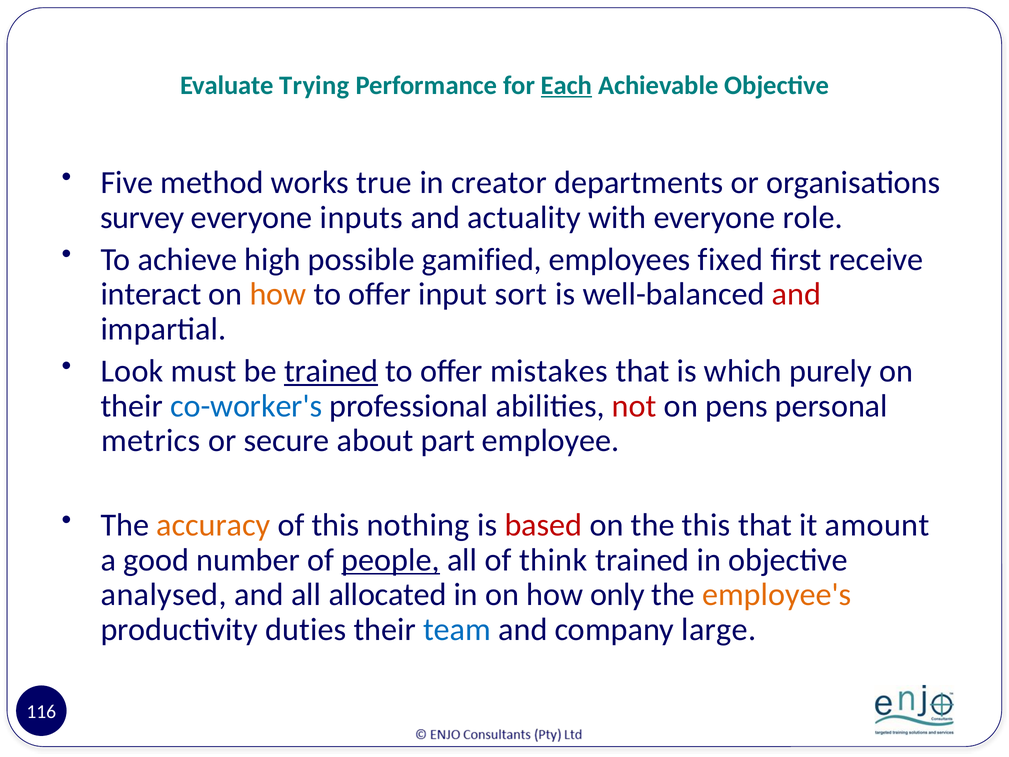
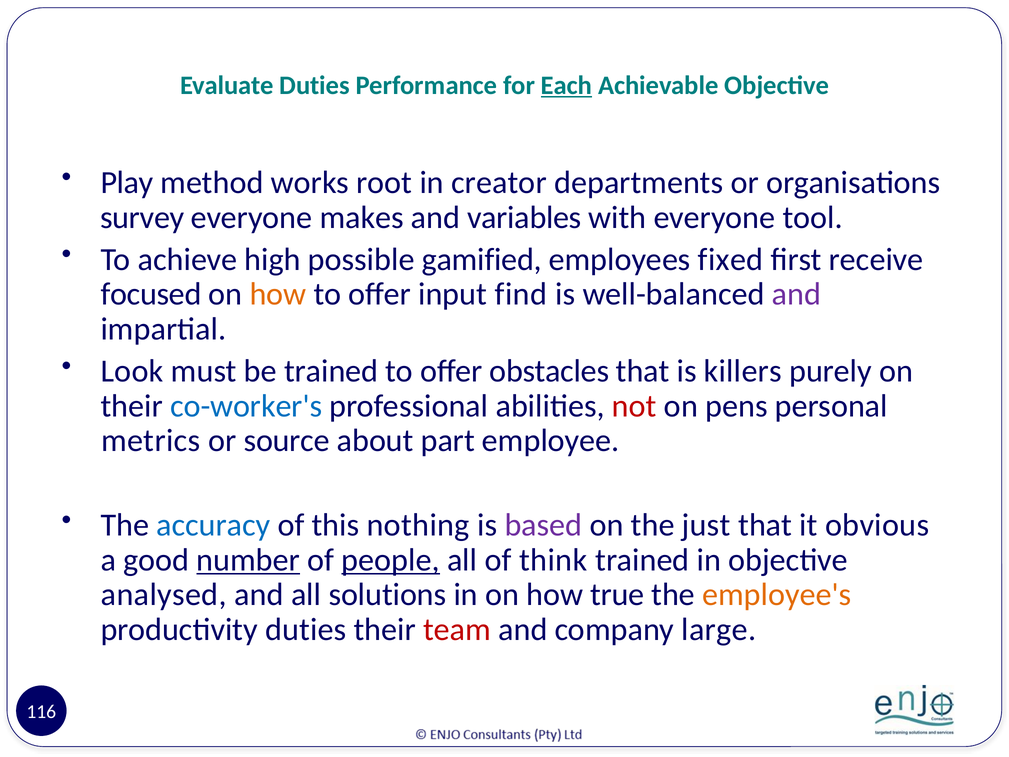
Evaluate Trying: Trying -> Duties
Five: Five -> Play
true: true -> root
inputs: inputs -> makes
actuality: actuality -> variables
role: role -> tool
interact: interact -> focused
sort: sort -> find
and at (797, 294) colour: red -> purple
trained at (331, 371) underline: present -> none
mistakes: mistakes -> obstacles
which: which -> killers
secure: secure -> source
accuracy colour: orange -> blue
based colour: red -> purple
the this: this -> just
amount: amount -> obvious
number underline: none -> present
allocated: allocated -> solutions
only: only -> true
team colour: blue -> red
